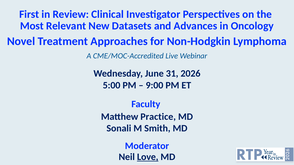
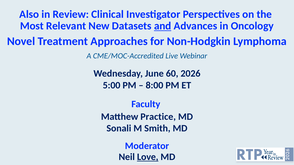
First: First -> Also
and underline: none -> present
31: 31 -> 60
9:00: 9:00 -> 8:00
